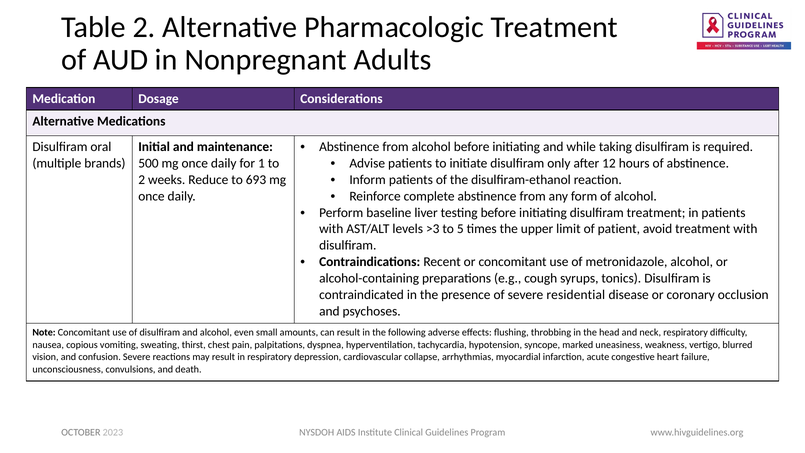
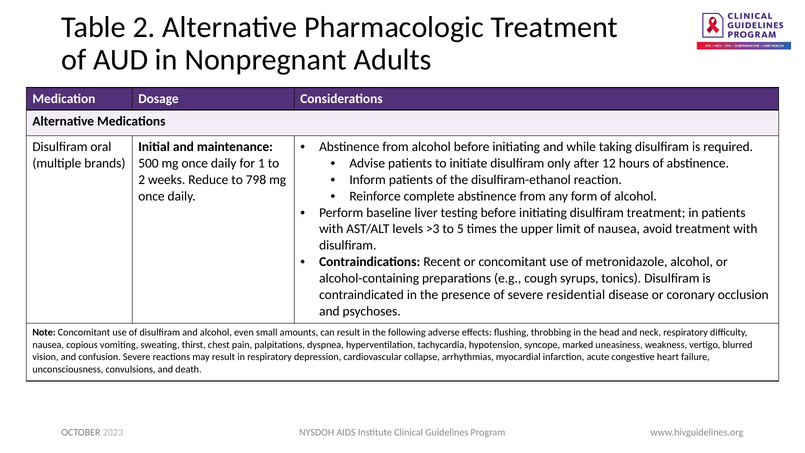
693: 693 -> 798
of patient: patient -> nausea
